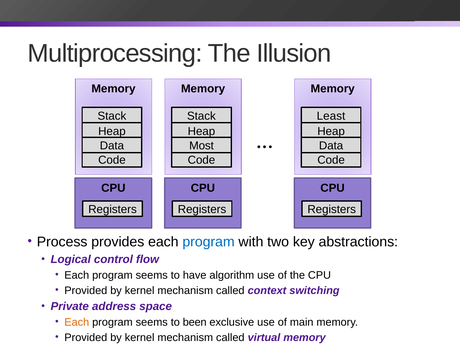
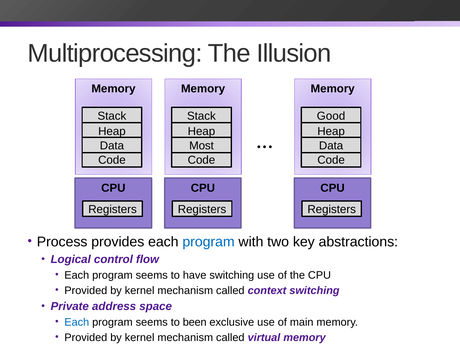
Least: Least -> Good
have algorithm: algorithm -> switching
Each at (77, 322) colour: orange -> blue
